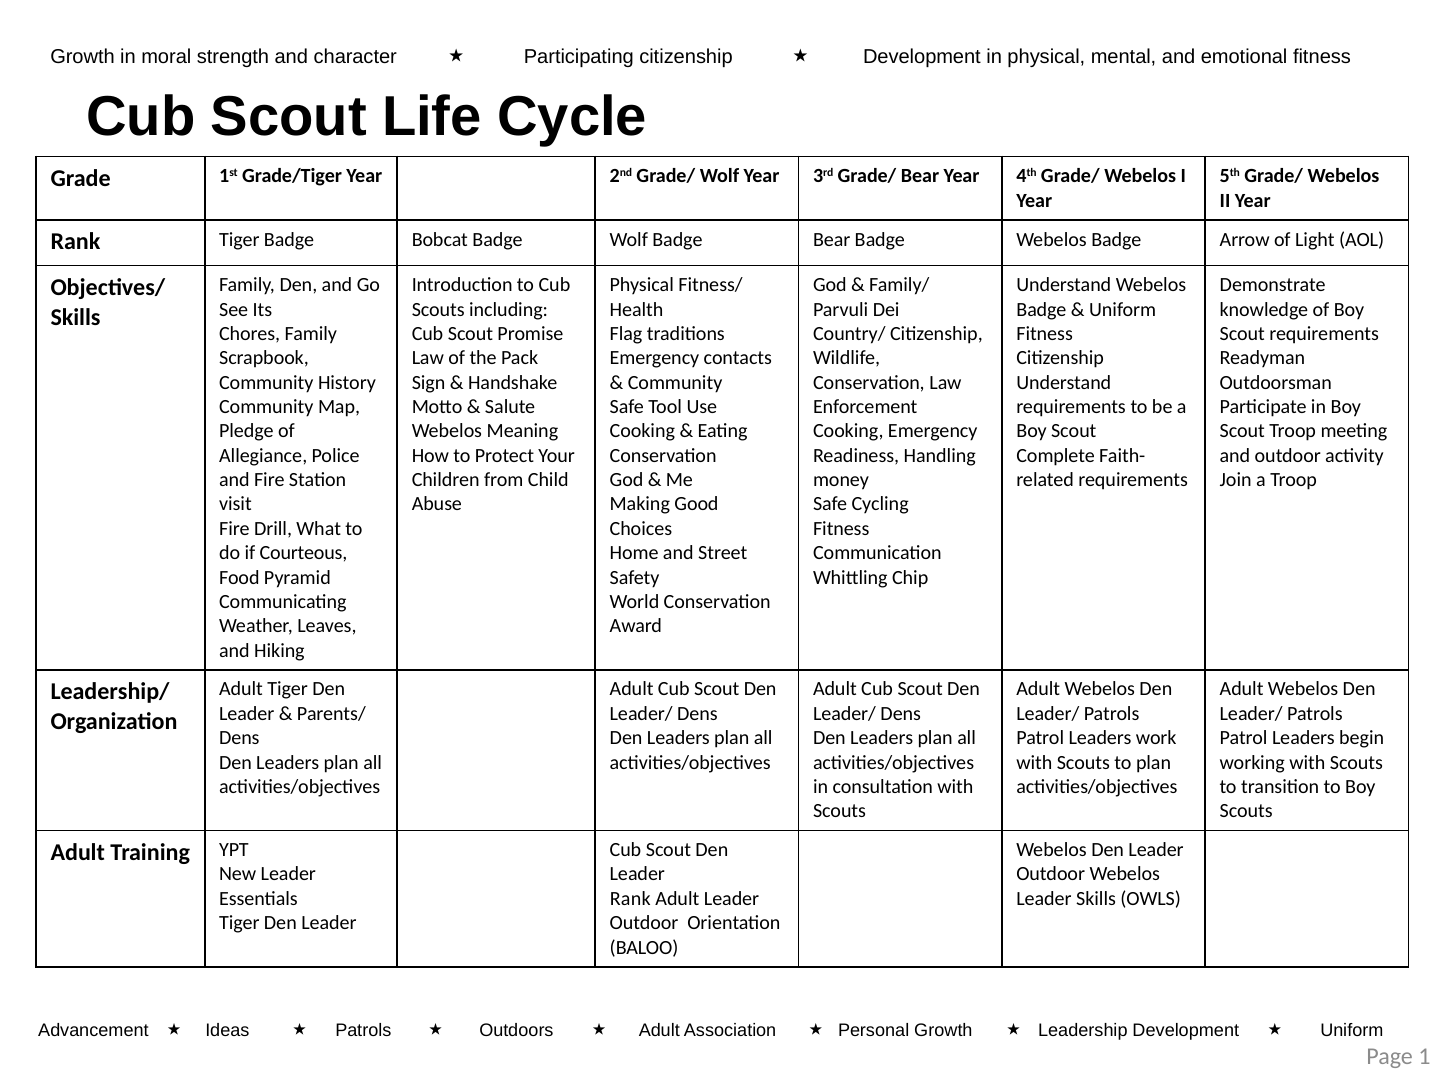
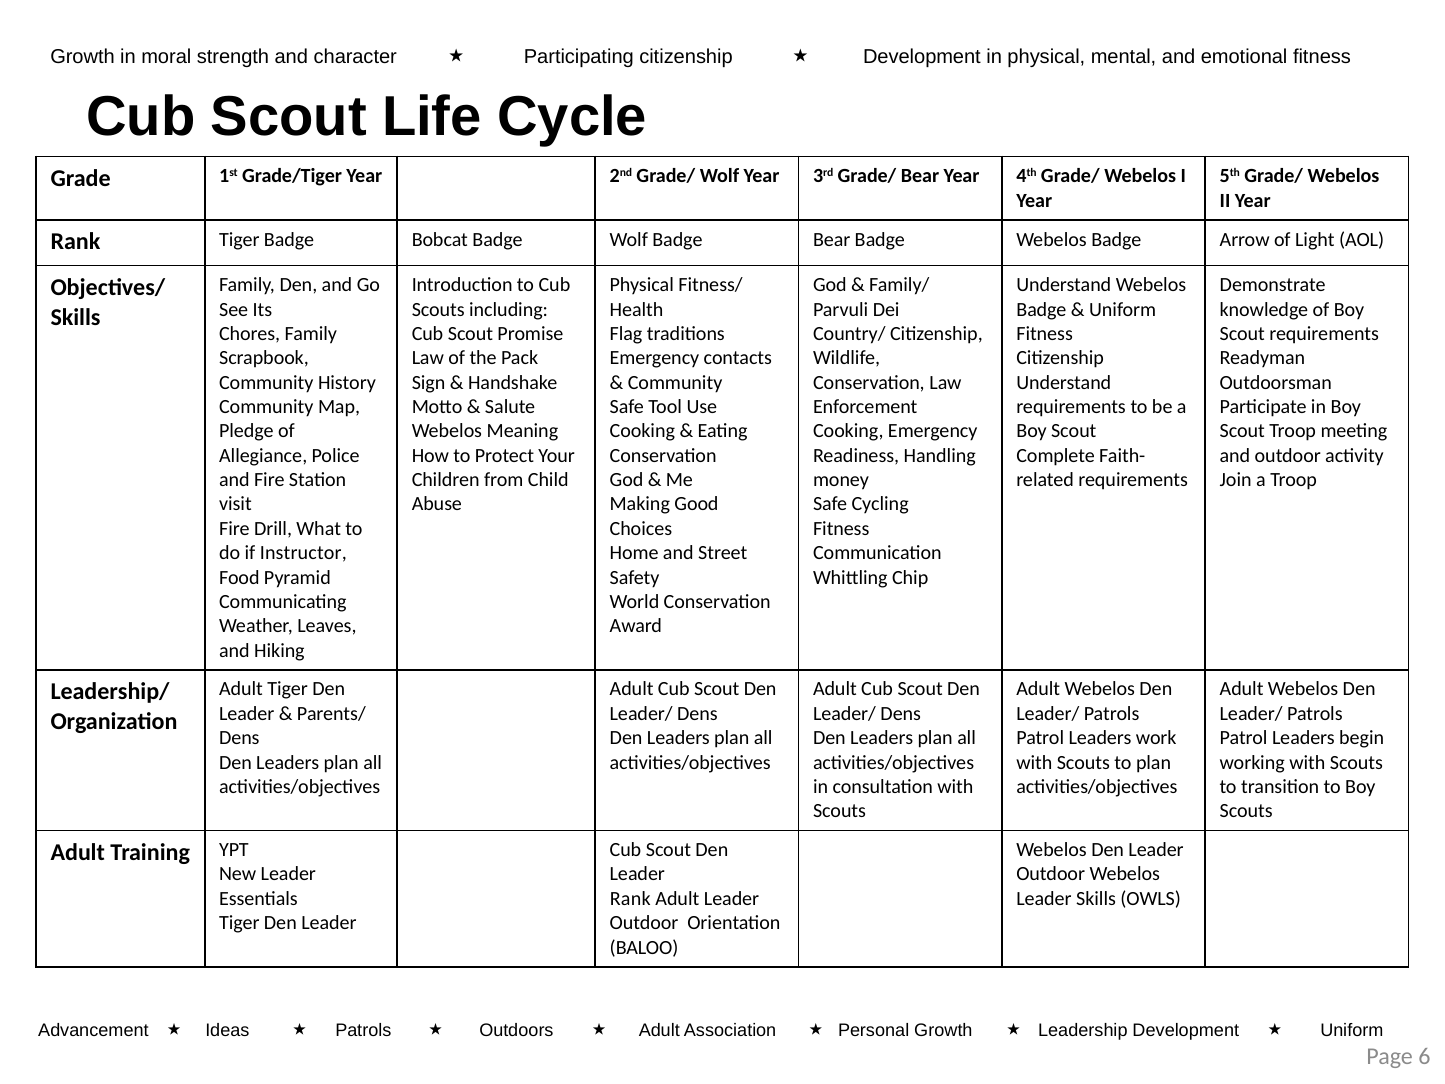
Courteous: Courteous -> Instructor
1: 1 -> 6
